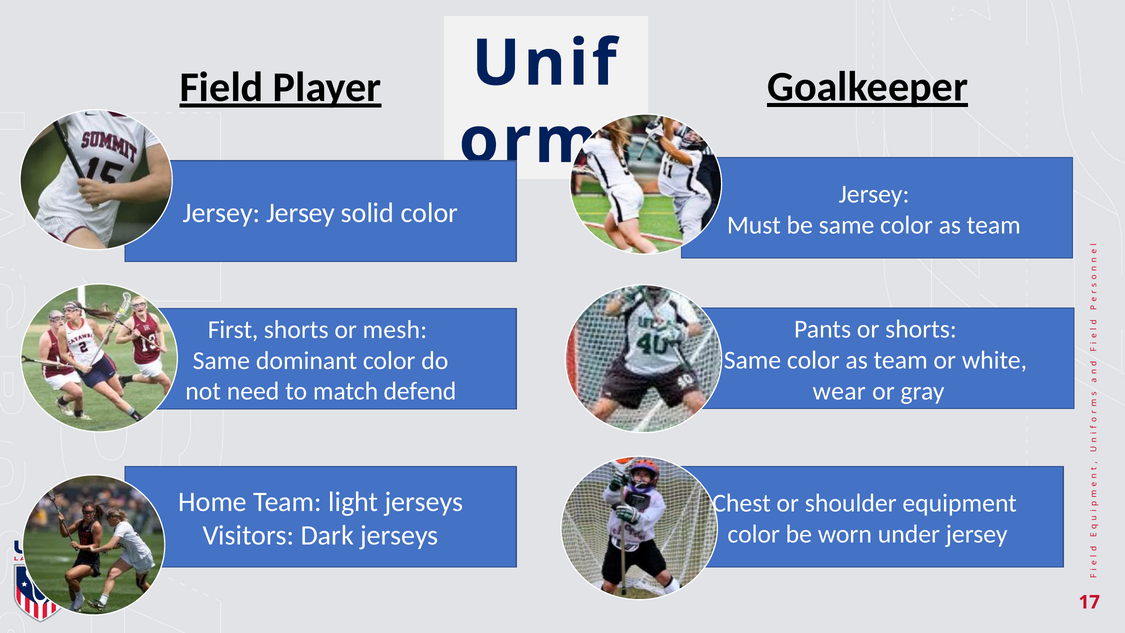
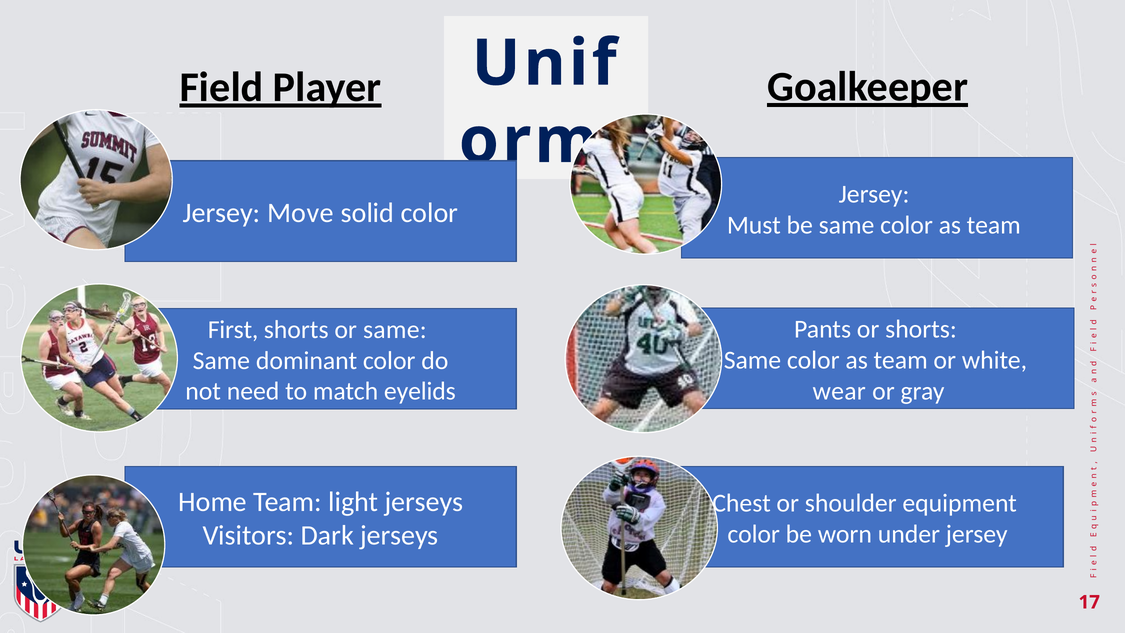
Jersey Jersey: Jersey -> Move
or mesh: mesh -> same
defend: defend -> eyelids
